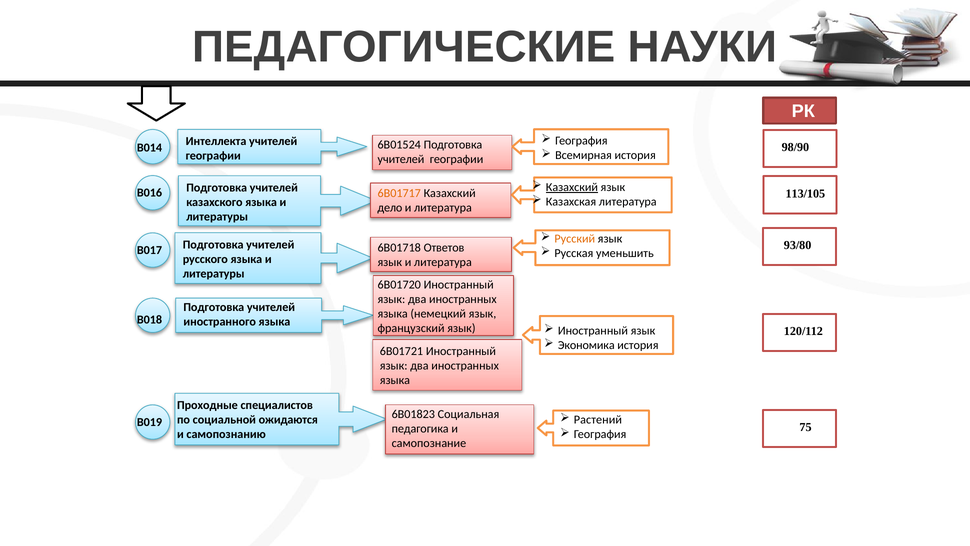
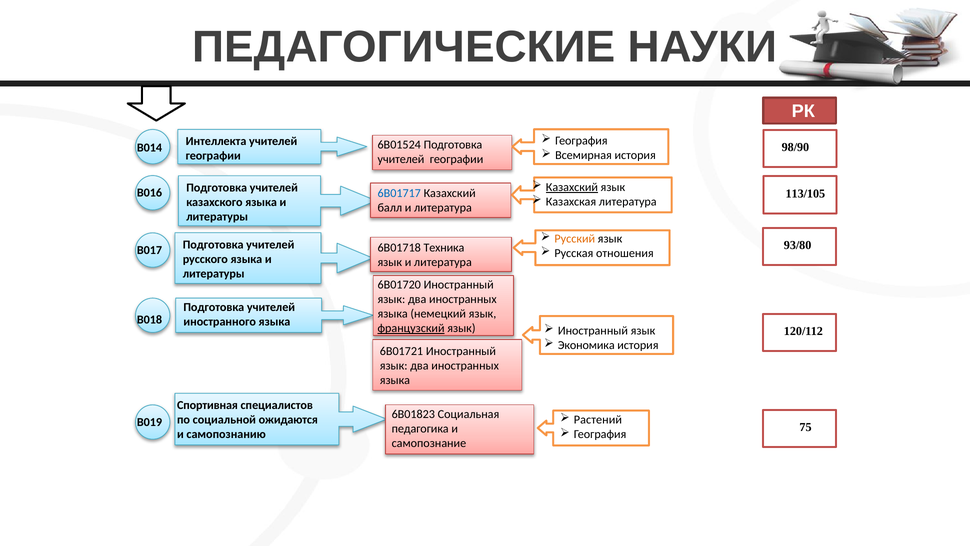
6В01717 colour: orange -> blue
дело: дело -> балл
Ответов: Ответов -> Техника
уменьшить: уменьшить -> отношения
французский underline: none -> present
Проходные: Проходные -> Спортивная
